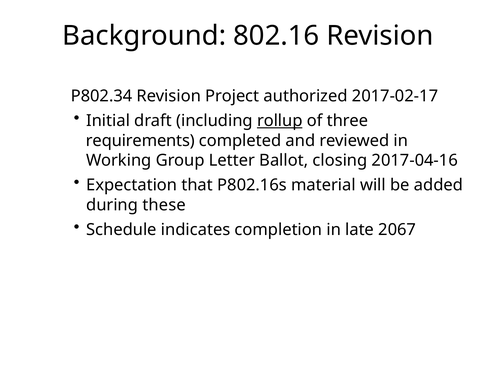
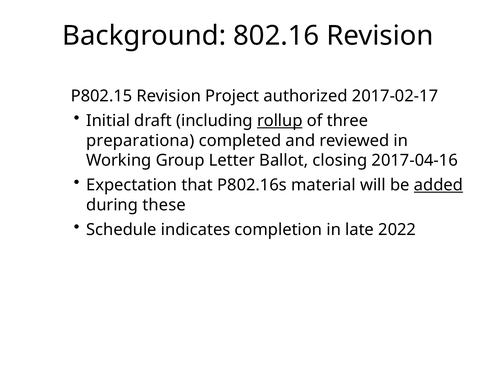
P802.34: P802.34 -> P802.15
requirements: requirements -> preparationa
added underline: none -> present
2067: 2067 -> 2022
